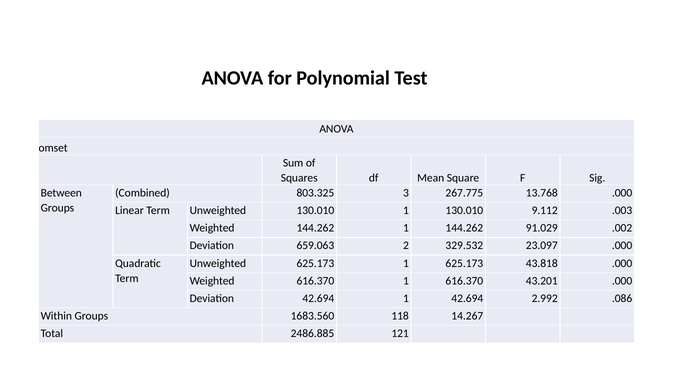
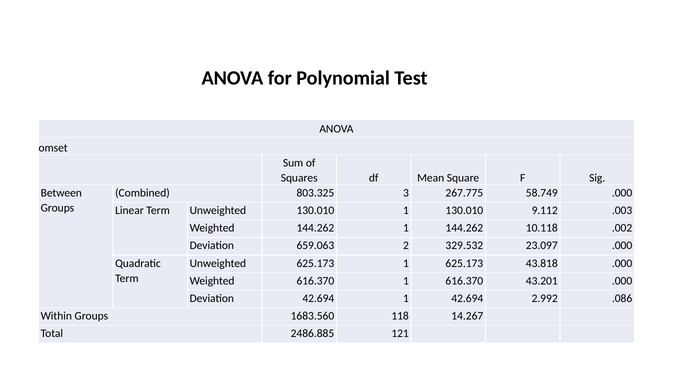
13.768: 13.768 -> 58.749
91.029: 91.029 -> 10.118
